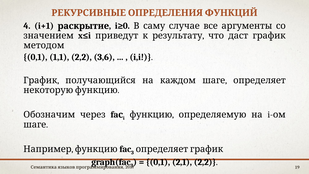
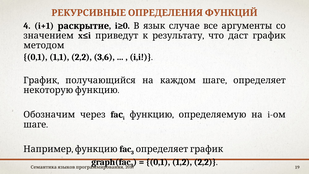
саму: саму -> язык
2,1: 2,1 -> 1,2
